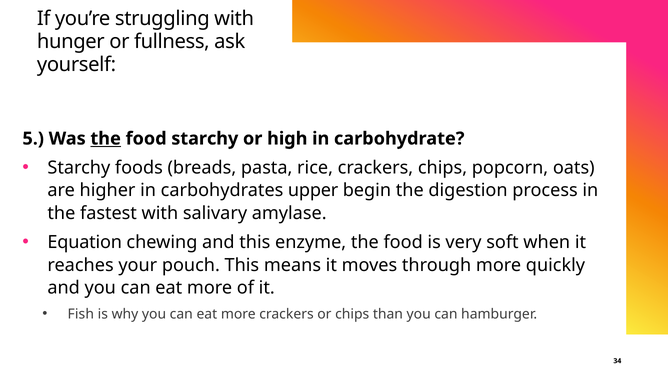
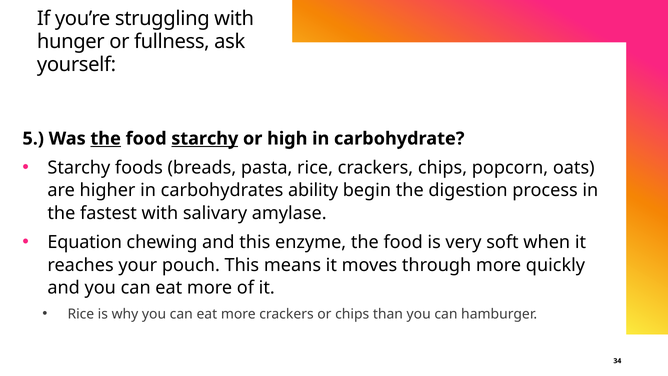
starchy at (205, 139) underline: none -> present
upper: upper -> ability
Fish at (81, 314): Fish -> Rice
